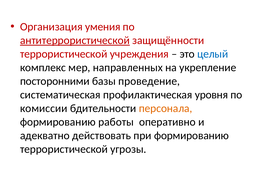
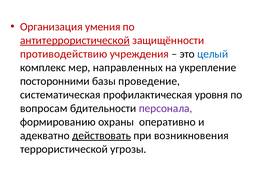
террористической at (64, 54): террористической -> противодействию
комиссии: комиссии -> вопросам
персонала colour: orange -> purple
работы: работы -> охраны
действовать underline: none -> present
при формированию: формированию -> возникновения
